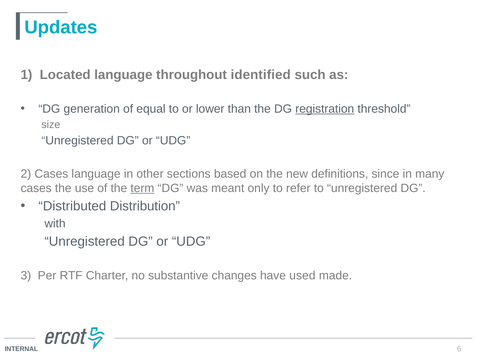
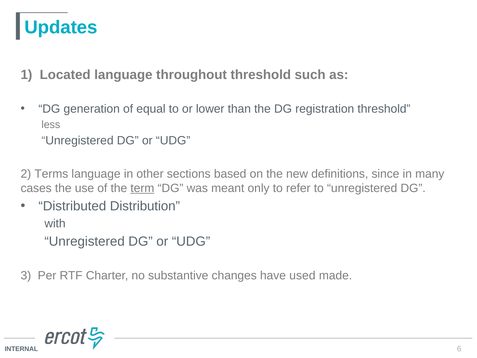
throughout identified: identified -> threshold
registration underline: present -> none
size: size -> less
2 Cases: Cases -> Terms
